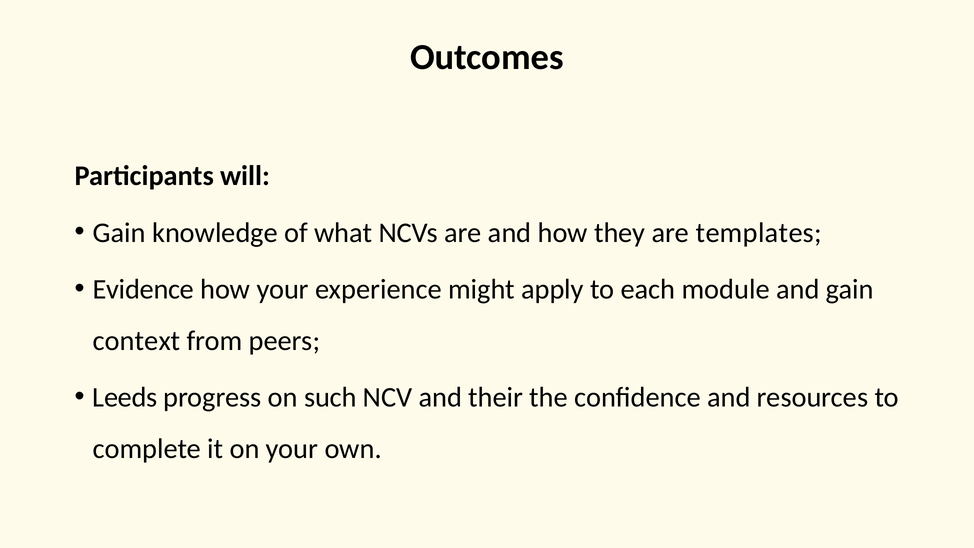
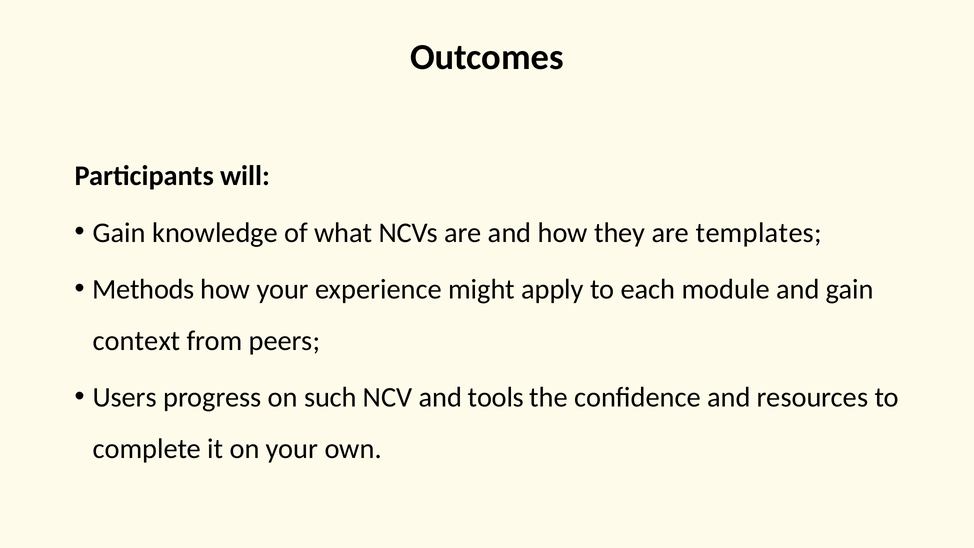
Evidence: Evidence -> Methods
Leeds: Leeds -> Users
their: their -> tools
